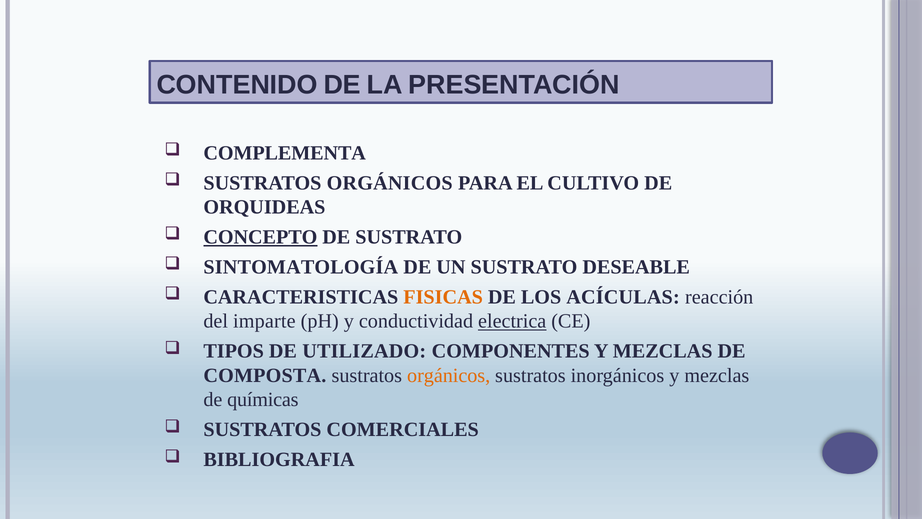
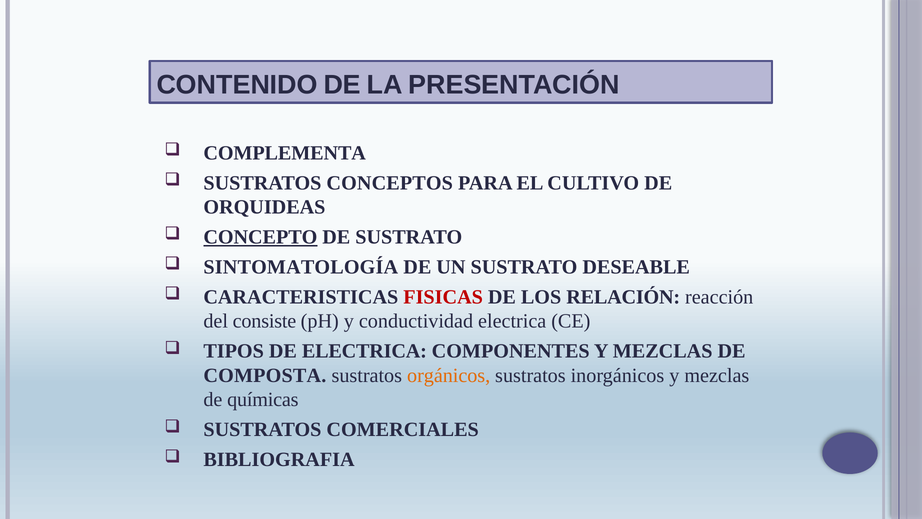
ORGÁNICOS at (390, 183): ORGÁNICOS -> CONCEPTOS
FISICAS colour: orange -> red
ACÍCULAS: ACÍCULAS -> RELACIÓN
imparte: imparte -> consiste
electrica at (512, 321) underline: present -> none
DE UTILIZADO: UTILIZADO -> ELECTRICA
